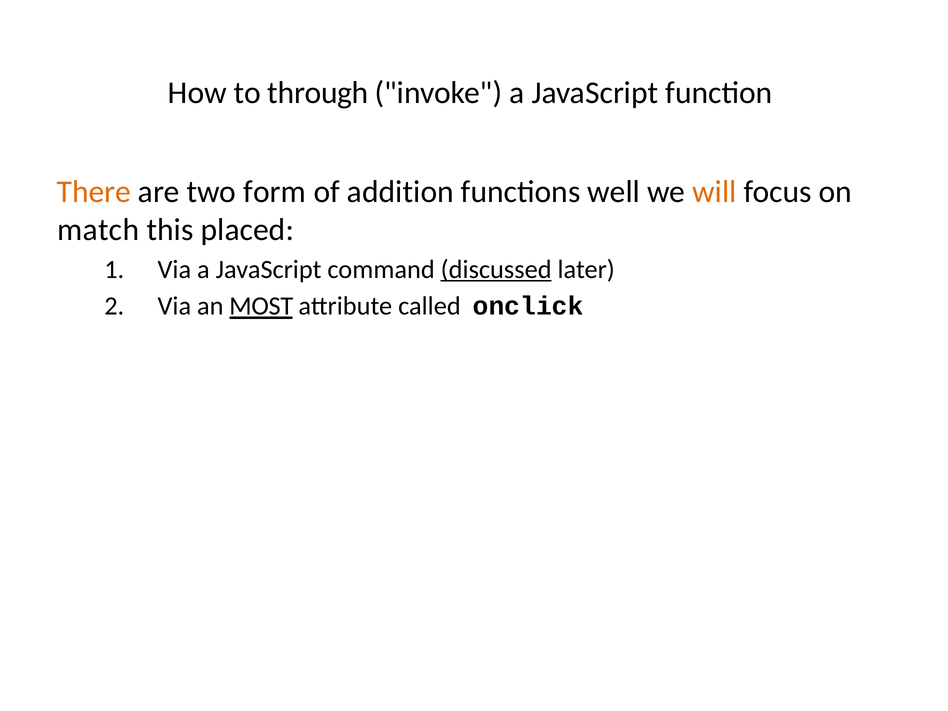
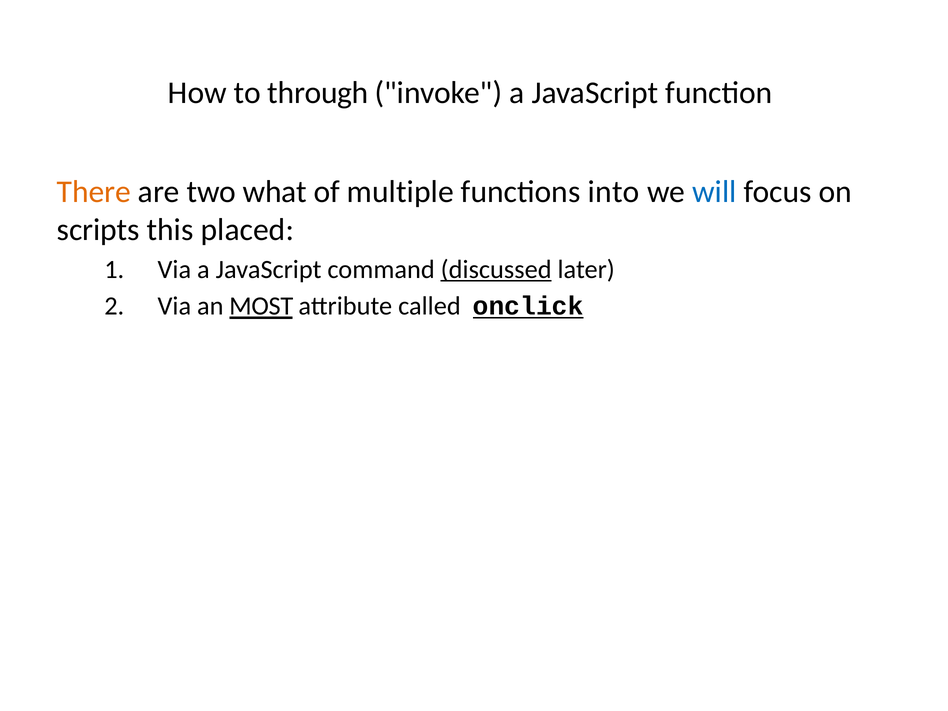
form: form -> what
addition: addition -> multiple
well: well -> into
will colour: orange -> blue
match: match -> scripts
onclick underline: none -> present
